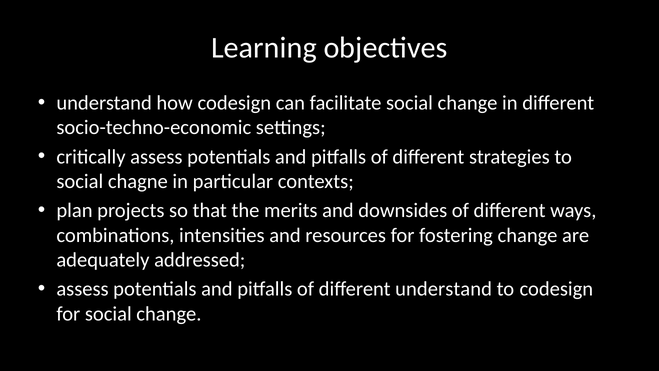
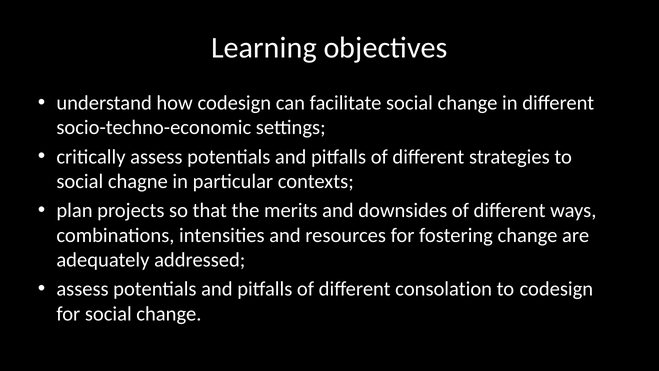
different understand: understand -> consolation
